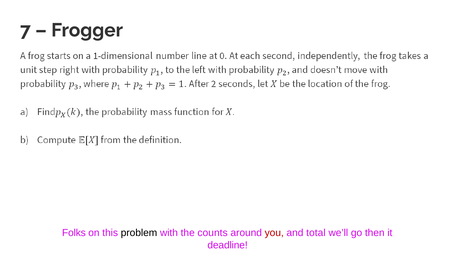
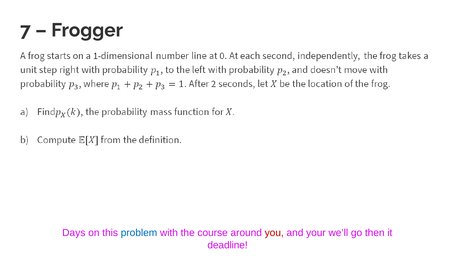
Folks: Folks -> Days
problem colour: black -> blue
counts: counts -> course
total: total -> your
